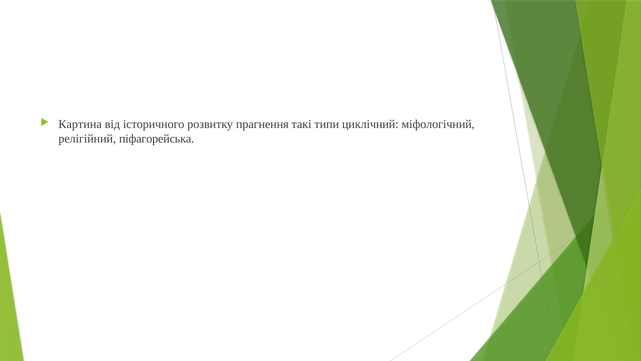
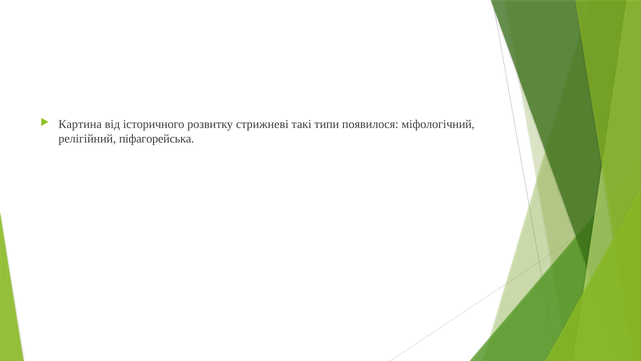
прагнення: прагнення -> стрижневі
циклічний: циклічний -> появилося
